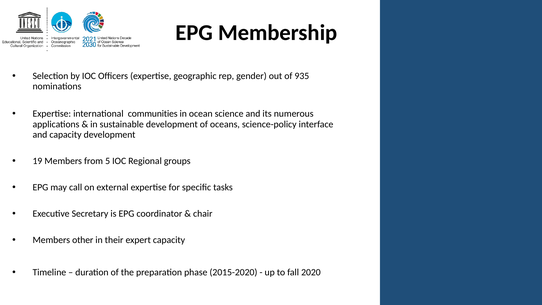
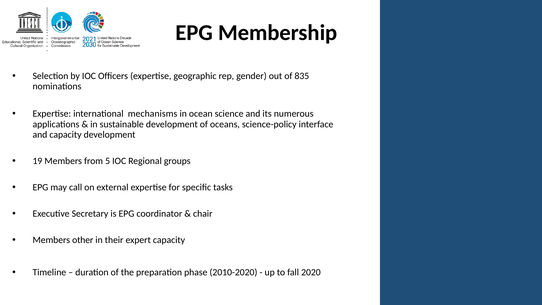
935: 935 -> 835
communities: communities -> mechanisms
2015-2020: 2015-2020 -> 2010-2020
